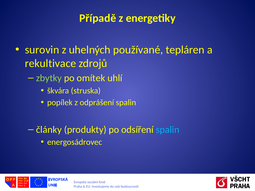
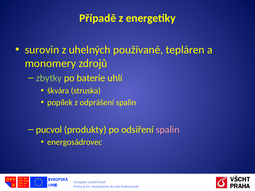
rekultivace: rekultivace -> monomery
omítek: omítek -> baterie
články: články -> pucvol
spalin at (168, 130) colour: light blue -> pink
